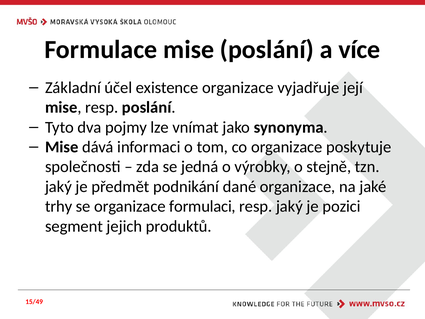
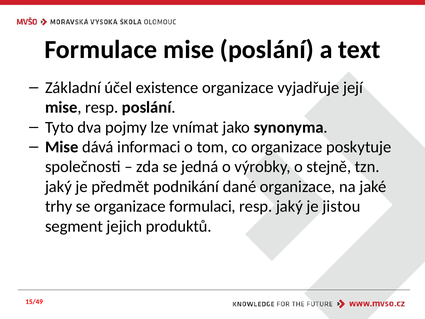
více: více -> text
pozici: pozici -> jistou
